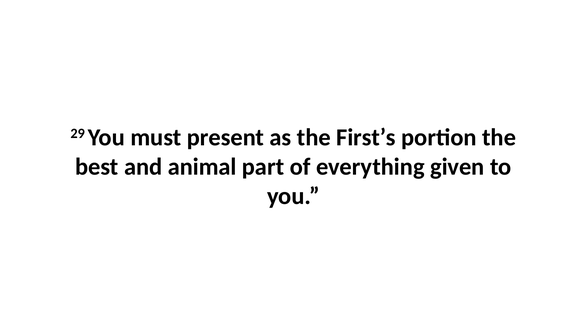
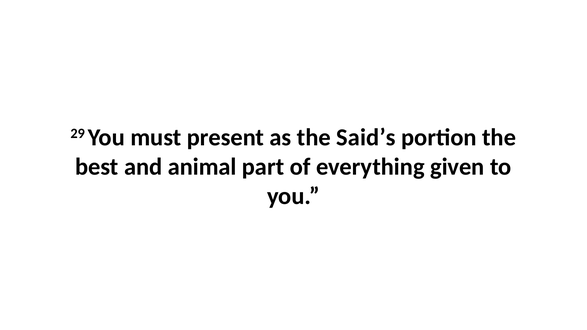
First’s: First’s -> Said’s
